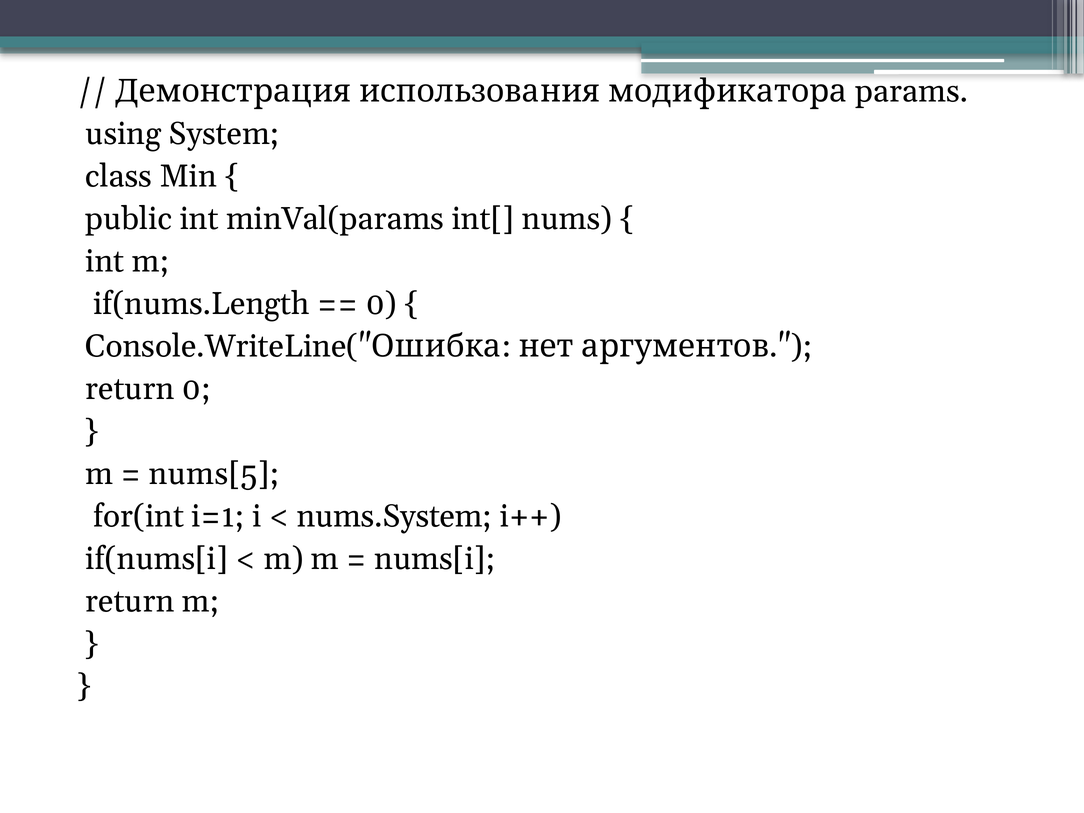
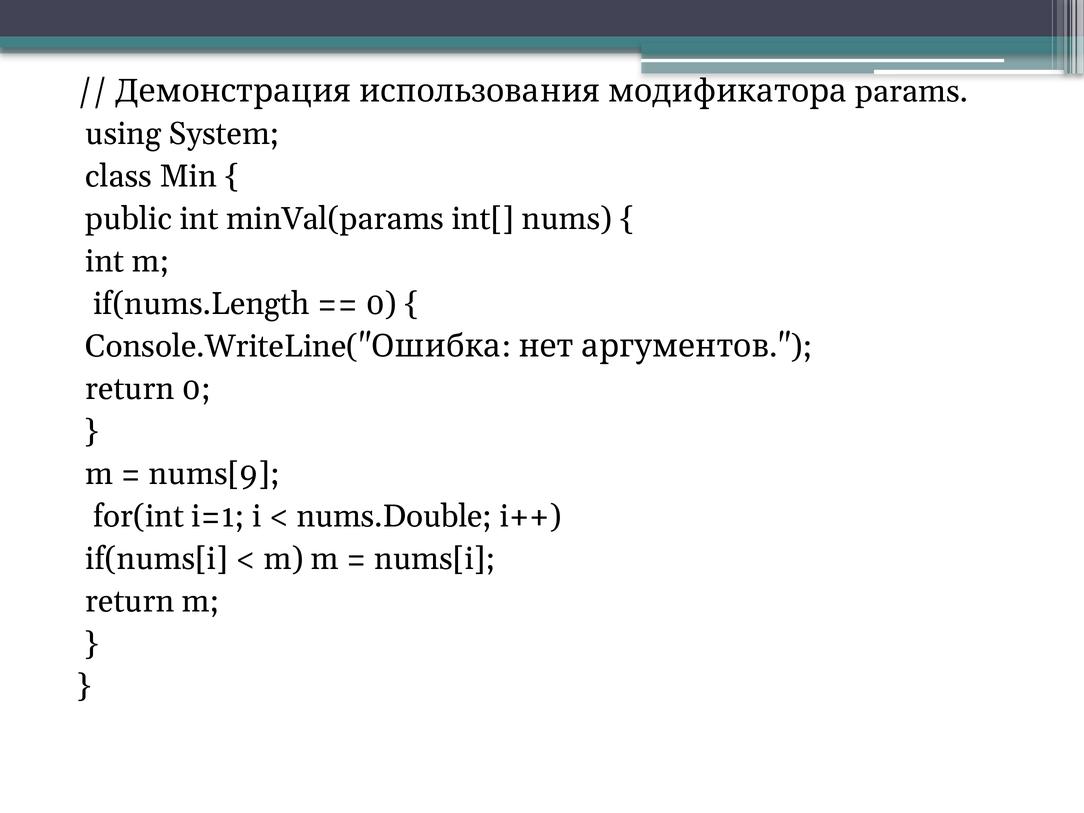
nums[5: nums[5 -> nums[9
nums.System: nums.System -> nums.Double
